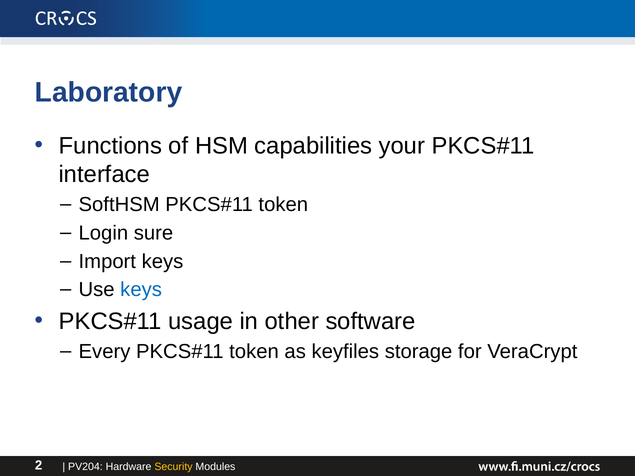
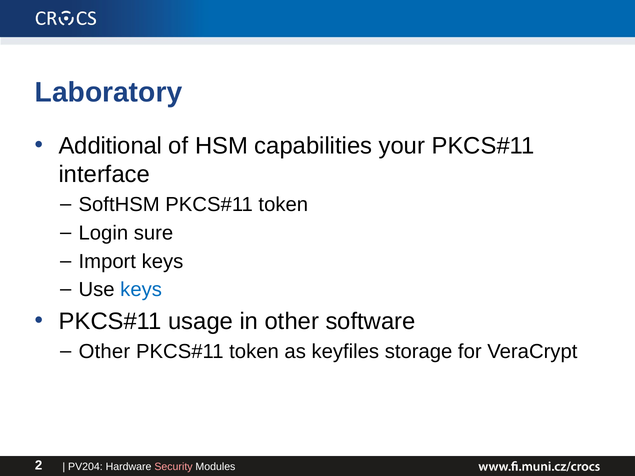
Functions: Functions -> Additional
Every at (105, 352): Every -> Other
Security colour: yellow -> pink
